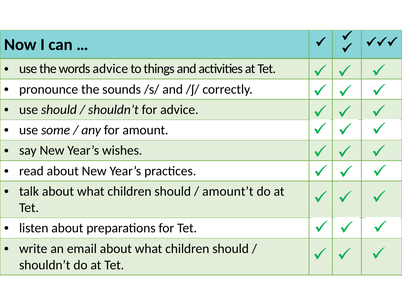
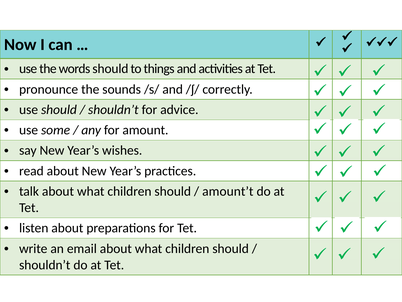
words advice: advice -> should
